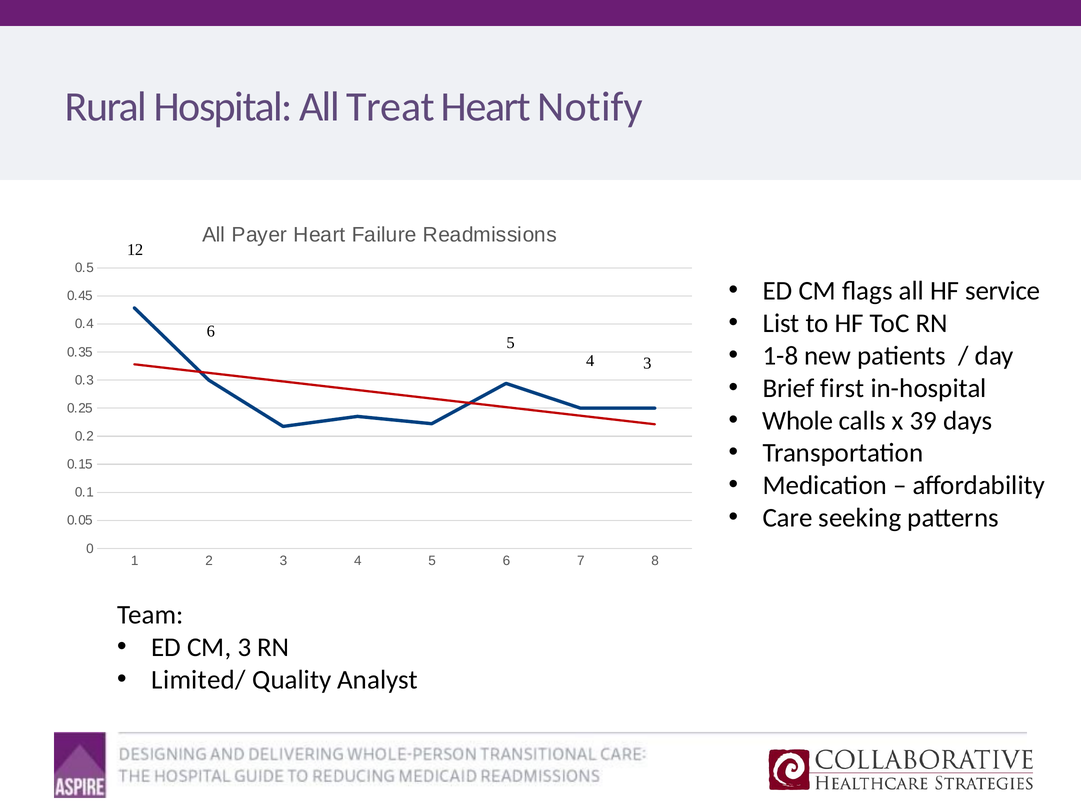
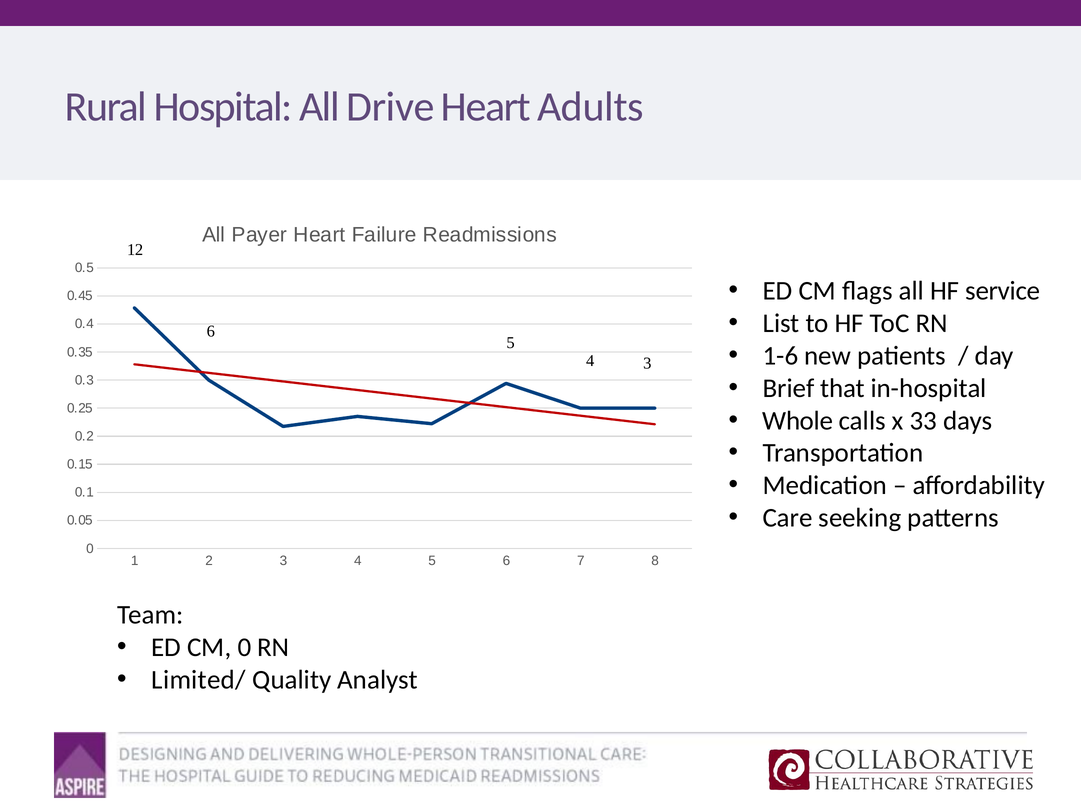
Treat: Treat -> Drive
Notify: Notify -> Adults
1-8: 1-8 -> 1-6
first: first -> that
39: 39 -> 33
CM 3: 3 -> 0
